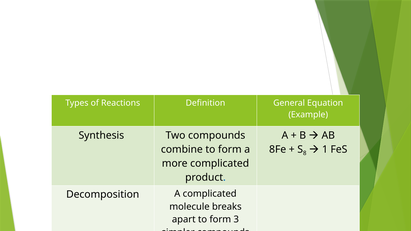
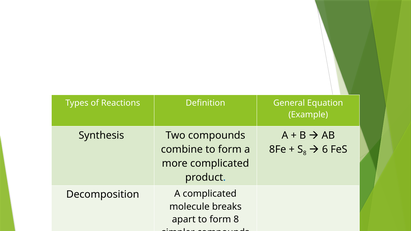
1: 1 -> 6
form 3: 3 -> 8
